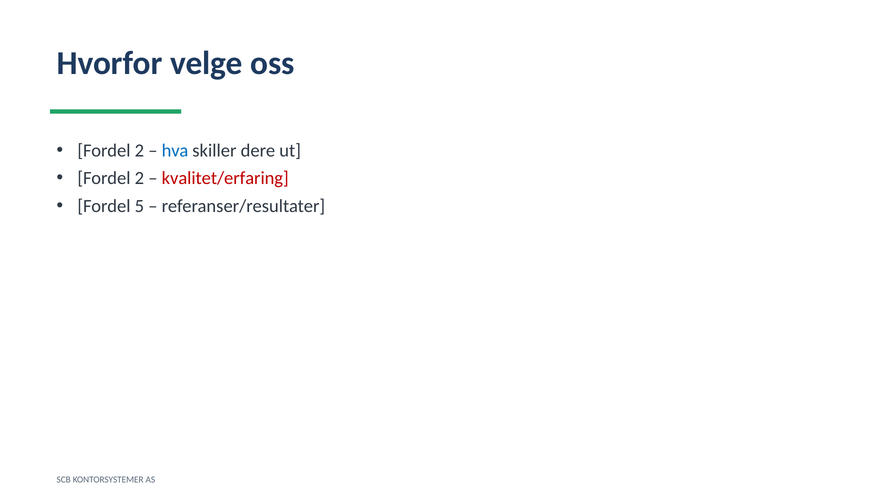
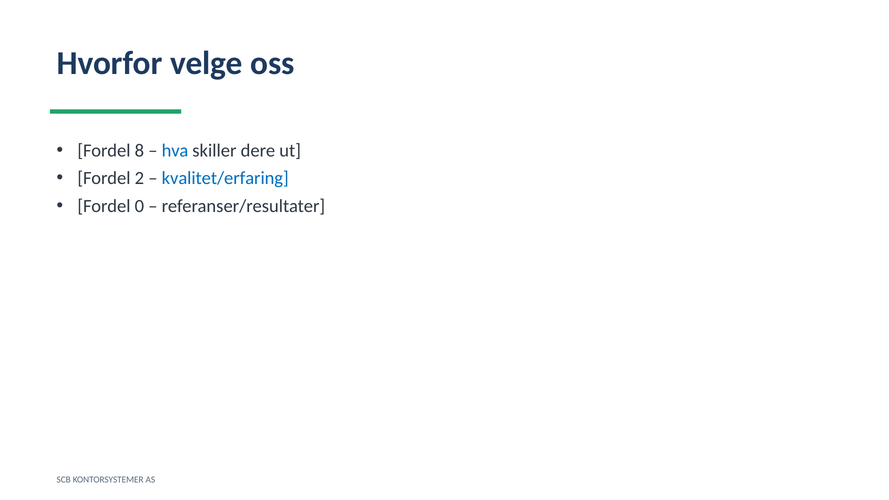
2 at (139, 151): 2 -> 8
kvalitet/erfaring colour: red -> blue
5: 5 -> 0
